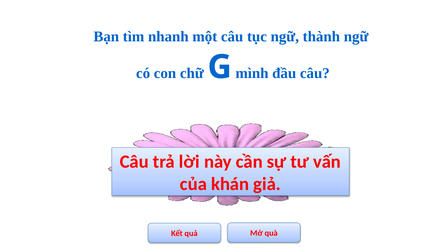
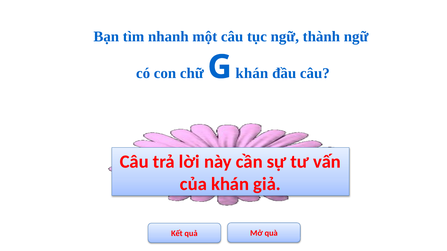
G mình: mình -> khán
